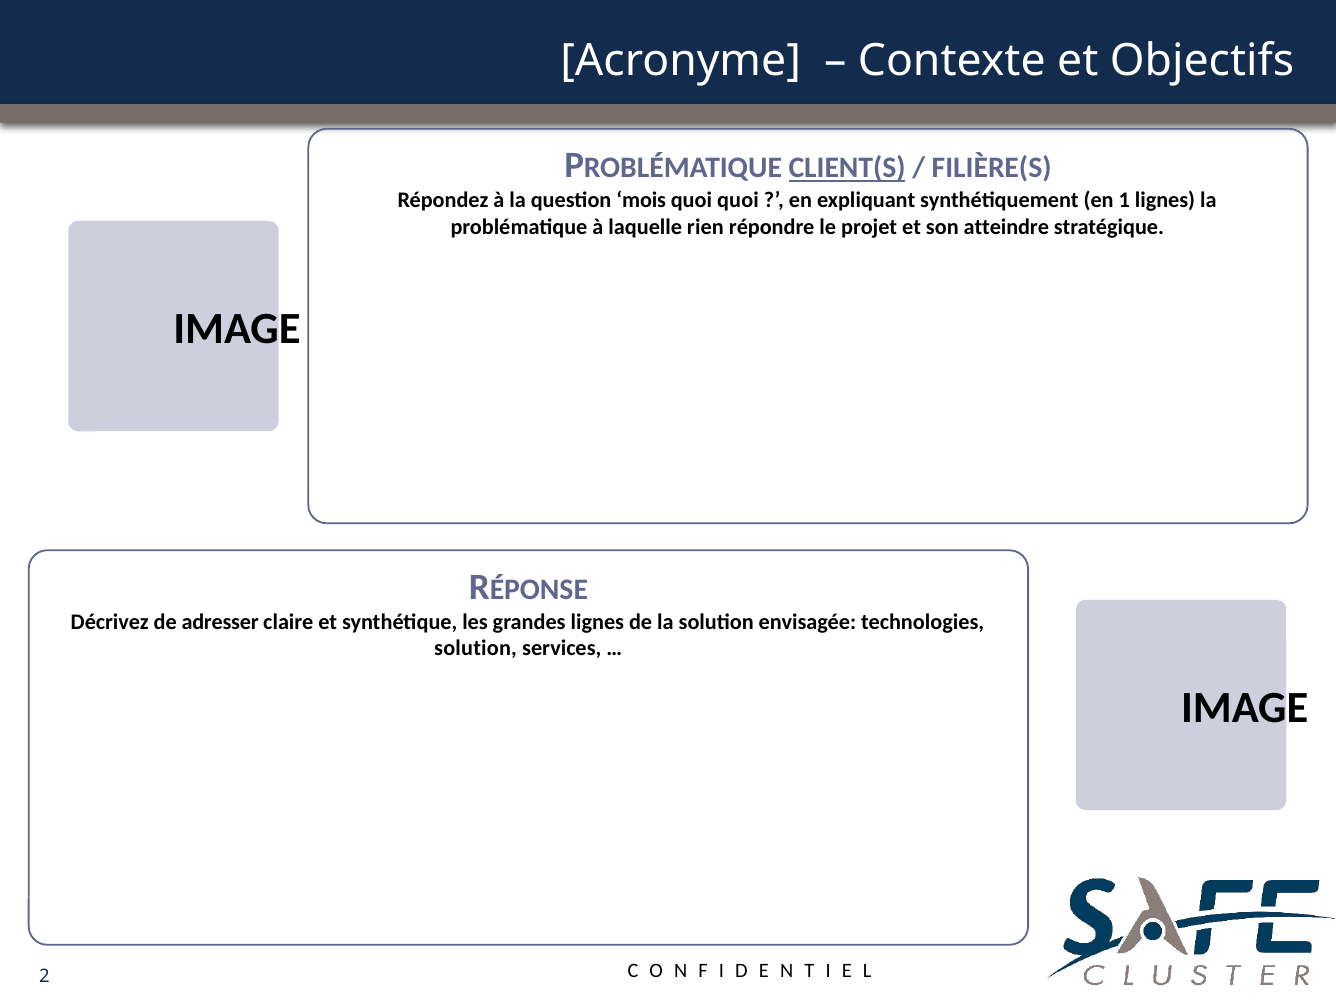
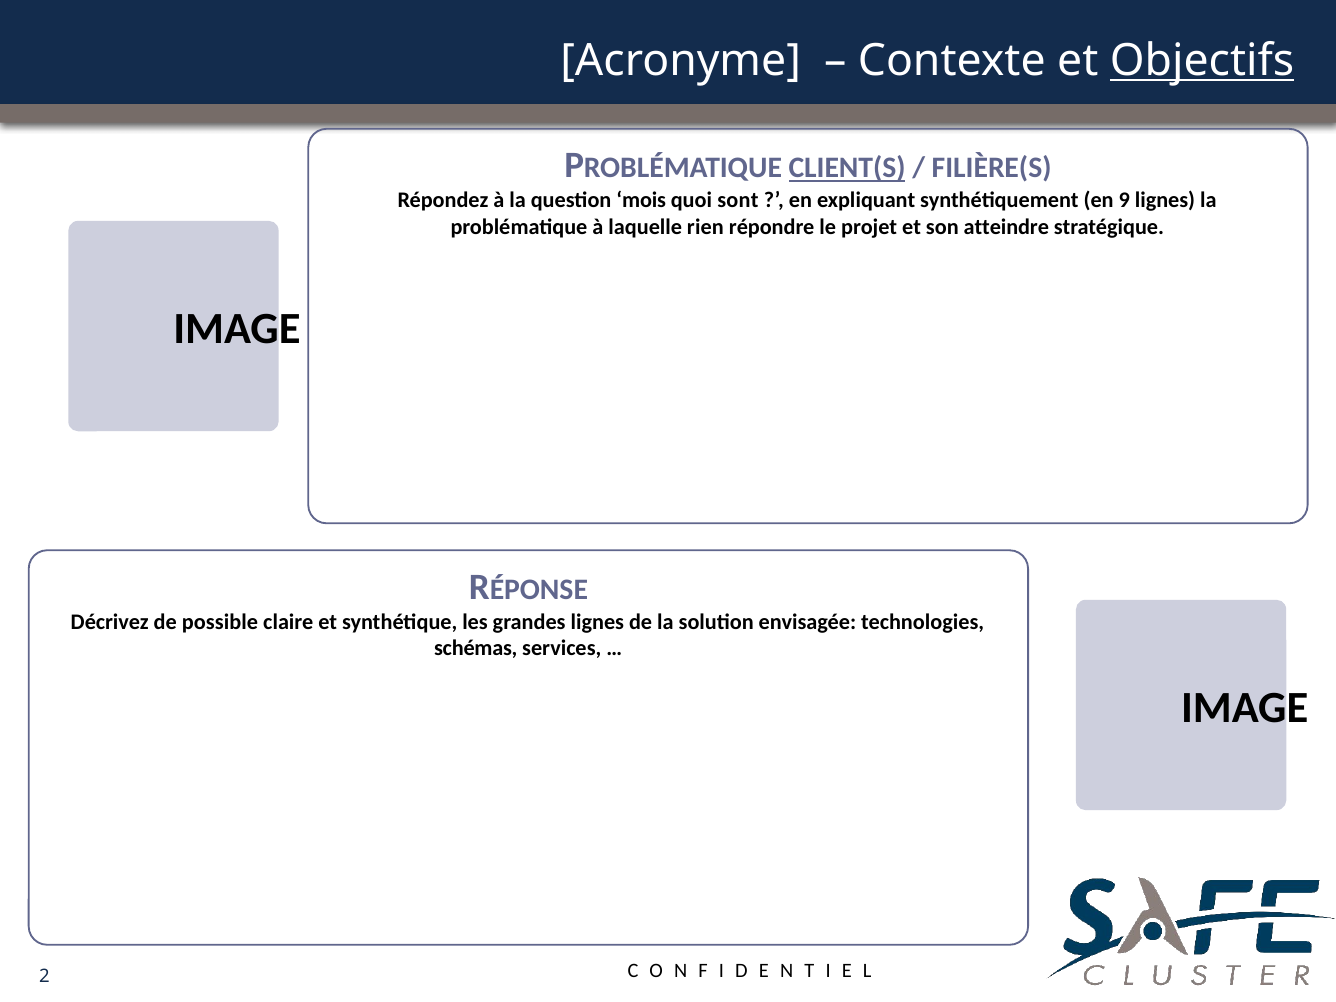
Objectifs underline: none -> present
quoi quoi: quoi -> sont
1: 1 -> 9
adresser: adresser -> possible
solution at (476, 648): solution -> schémas
